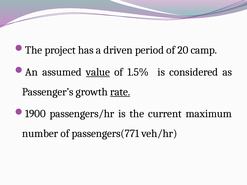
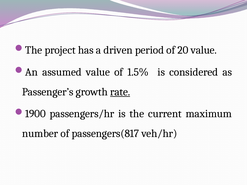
20 camp: camp -> value
value at (98, 72) underline: present -> none
passengers(771: passengers(771 -> passengers(817
